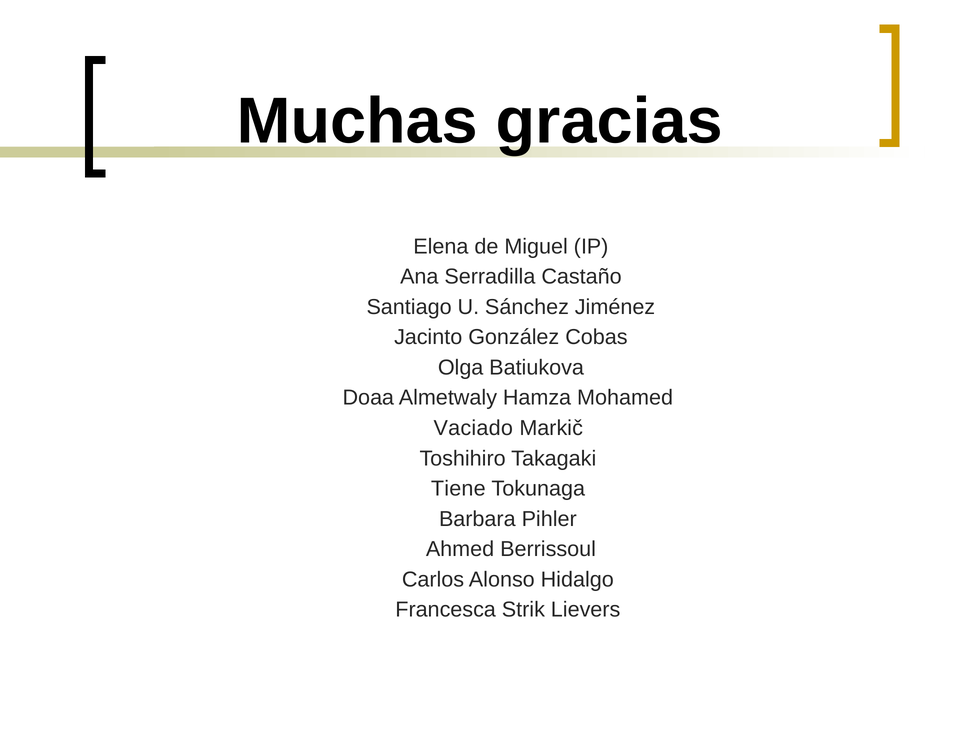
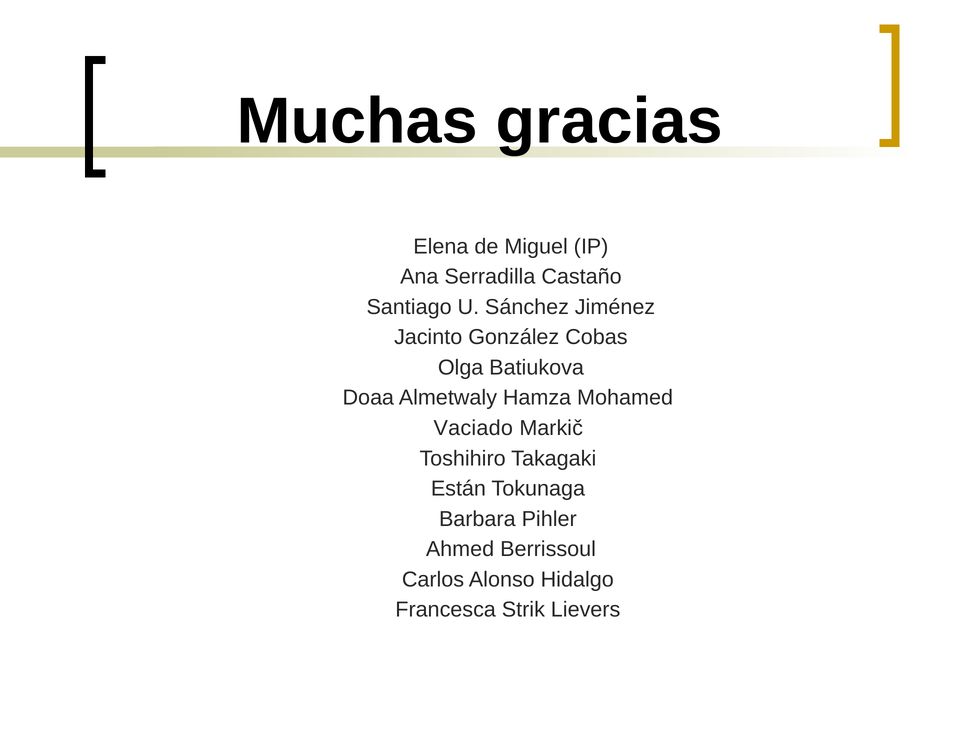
Tiene: Tiene -> Están
